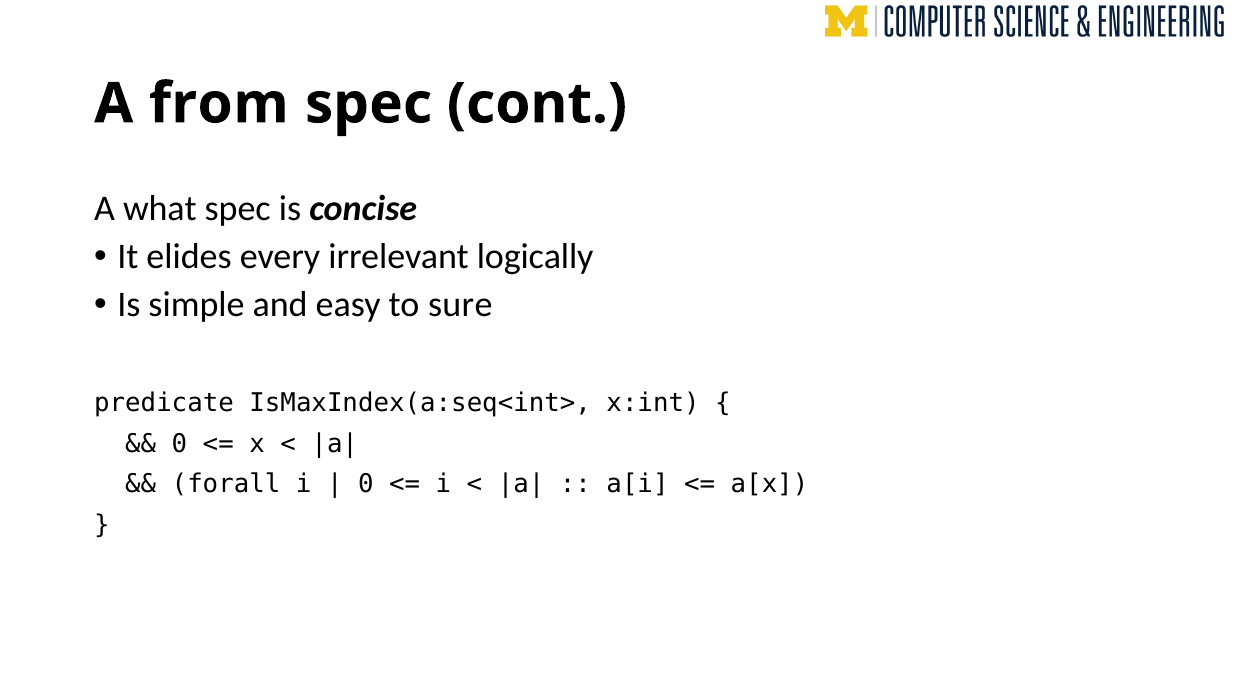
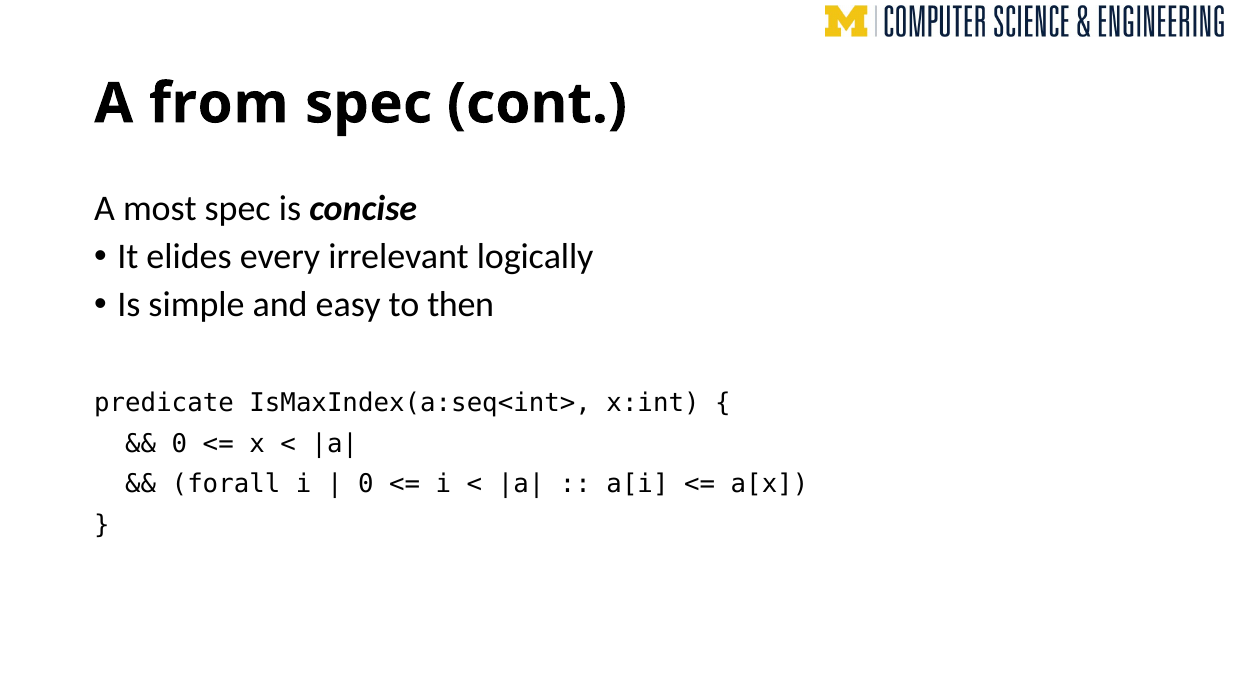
what: what -> most
sure: sure -> then
